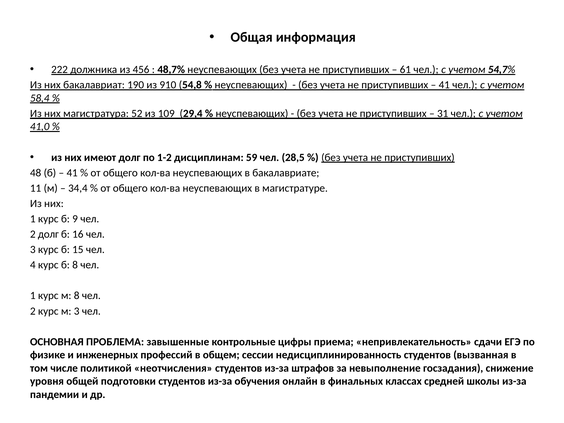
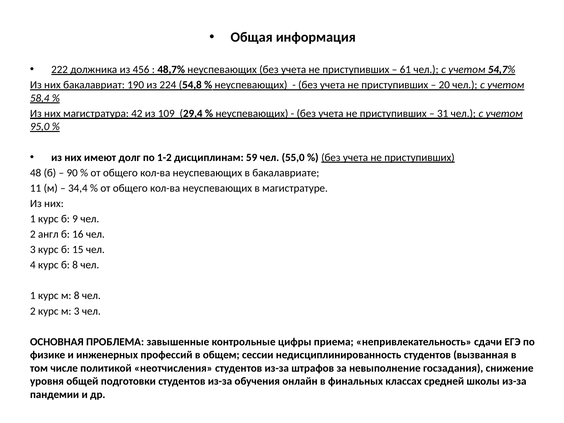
910: 910 -> 224
41 at (444, 85): 41 -> 20
52: 52 -> 42
41,0: 41,0 -> 95,0
28,5: 28,5 -> 55,0
41 at (72, 173): 41 -> 90
2 долг: долг -> англ
